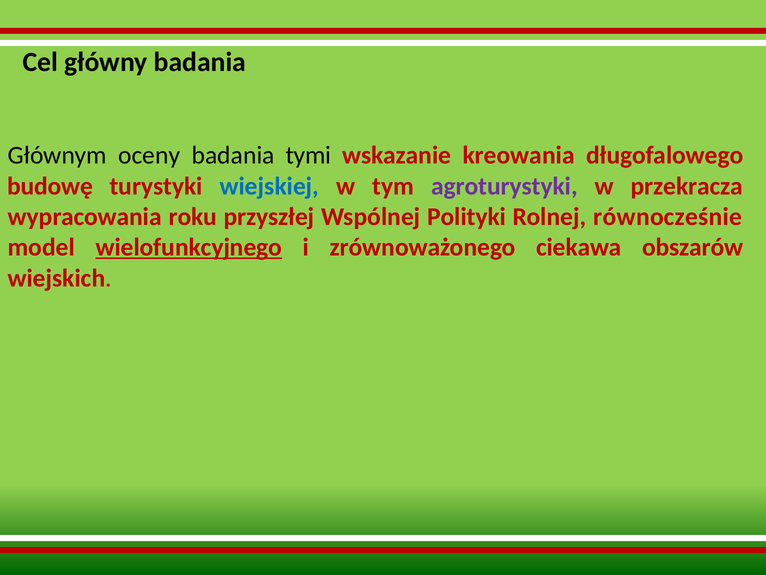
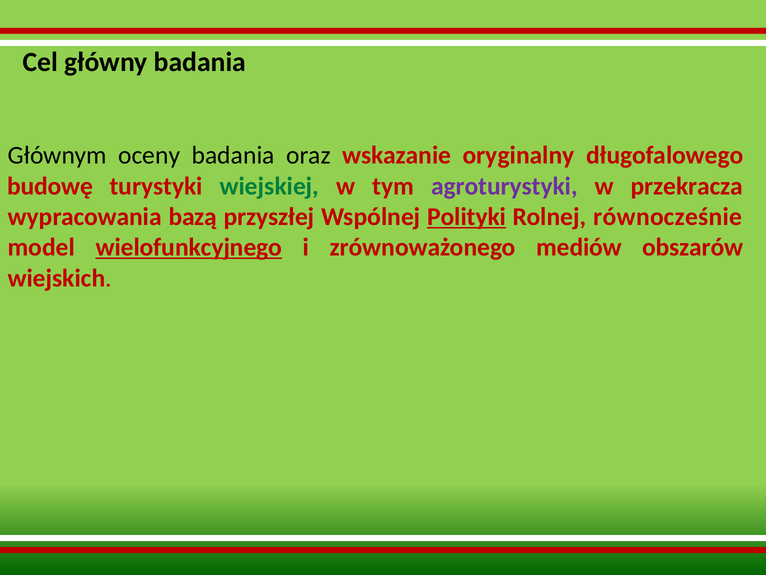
tymi: tymi -> oraz
kreowania: kreowania -> oryginalny
wiejskiej colour: blue -> green
roku: roku -> bazą
Polityki underline: none -> present
ciekawa: ciekawa -> mediów
